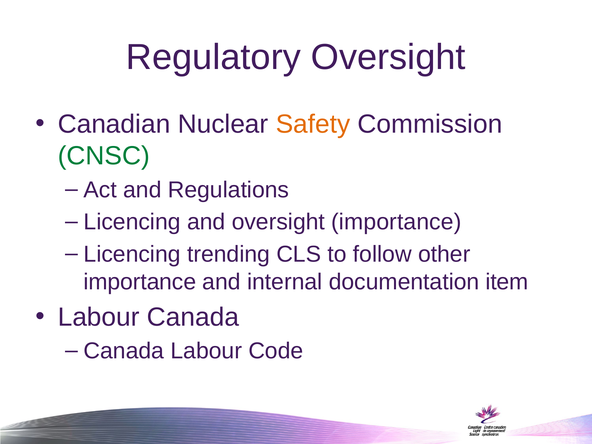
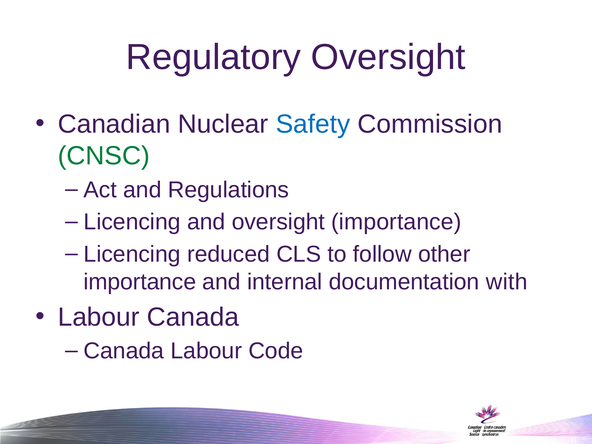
Safety colour: orange -> blue
trending: trending -> reduced
item: item -> with
